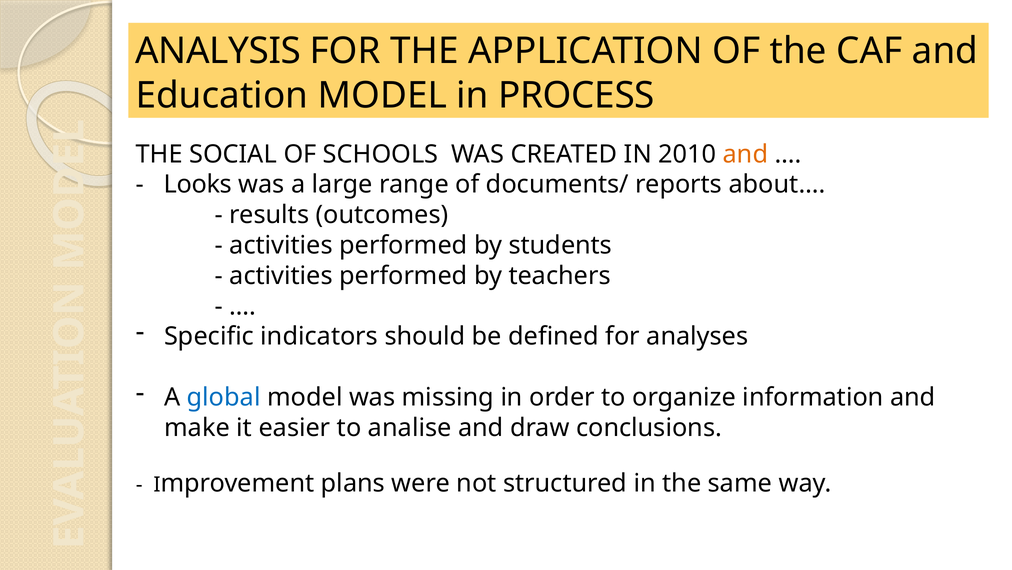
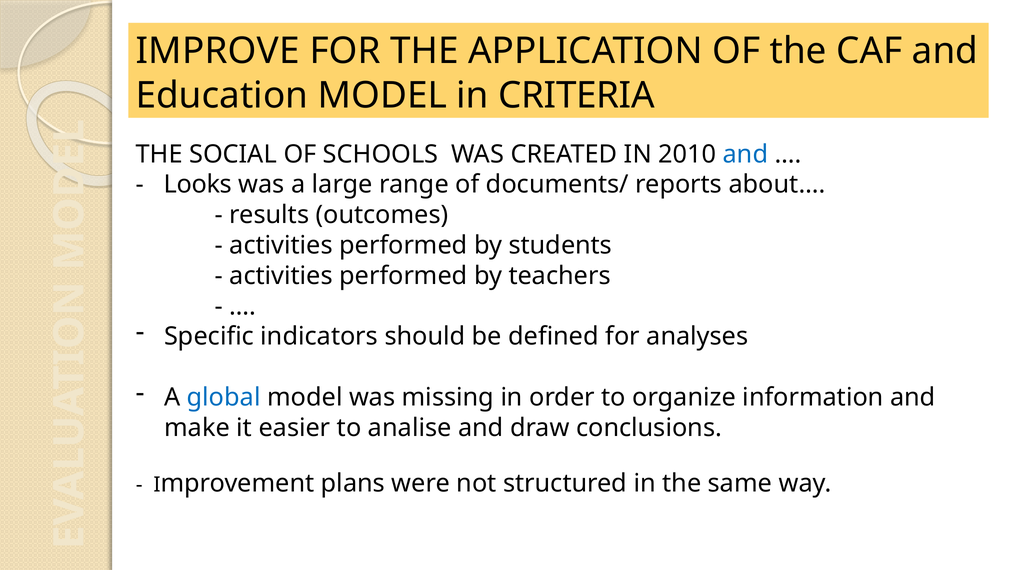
ANALYSIS: ANALYSIS -> IMPROVE
PROCESS: PROCESS -> CRITERIA
and at (745, 154) colour: orange -> blue
